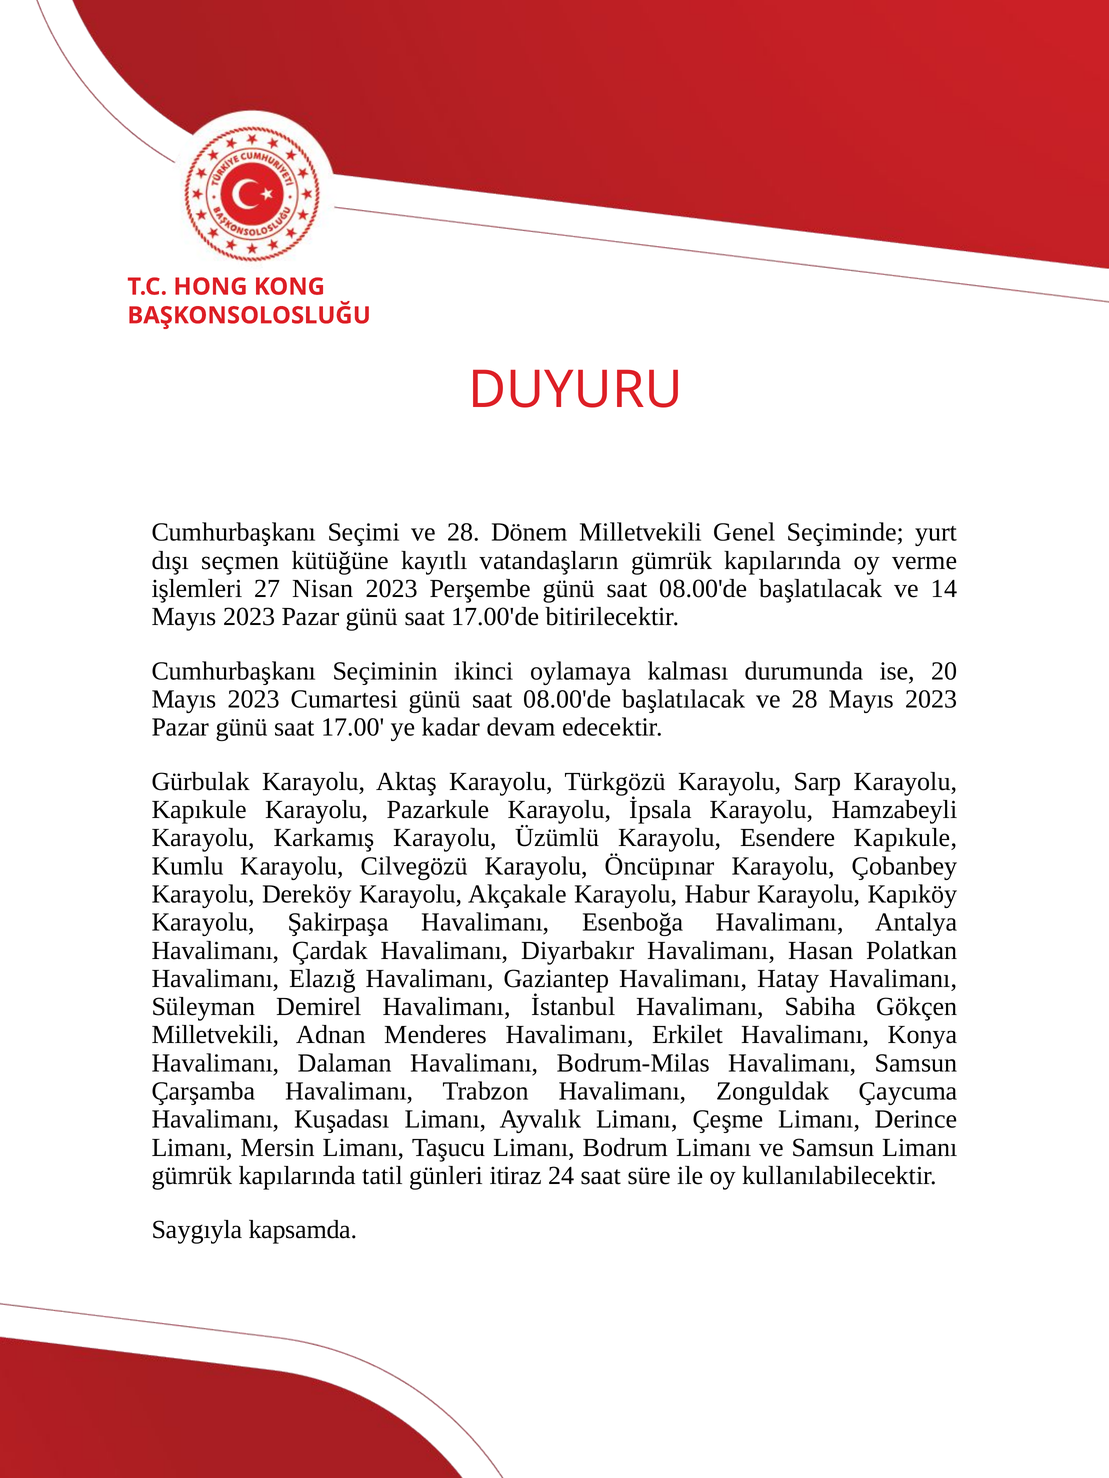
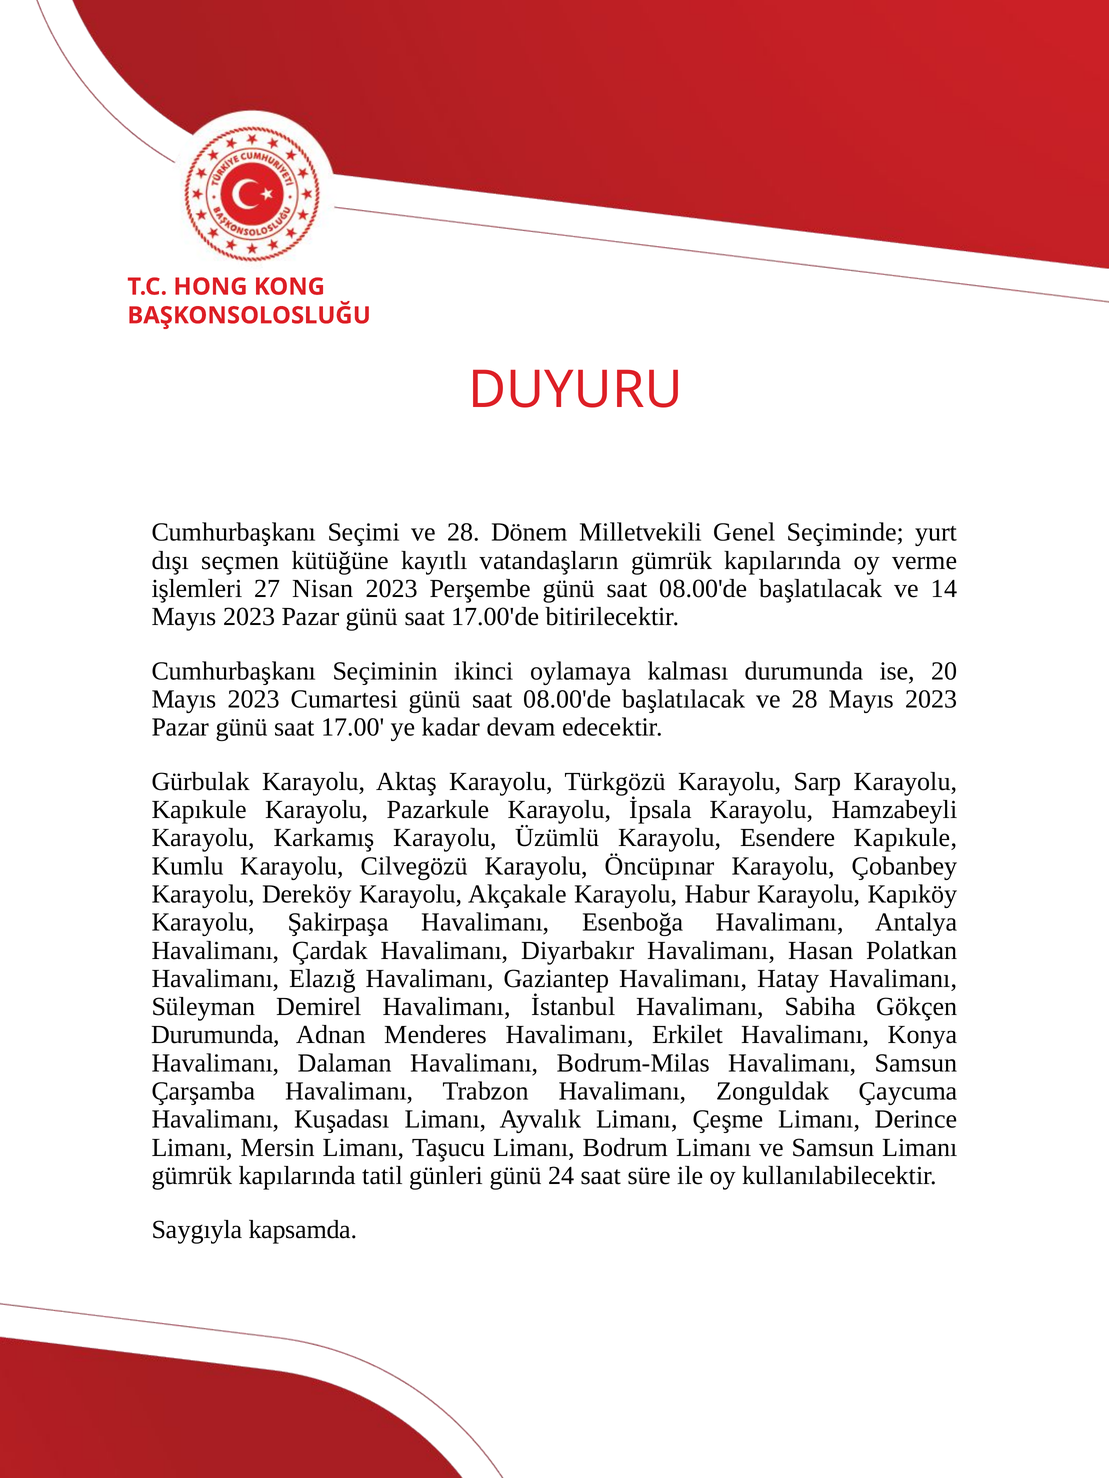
Milletvekili at (215, 1035): Milletvekili -> Durumunda
günleri itiraz: itiraz -> günü
